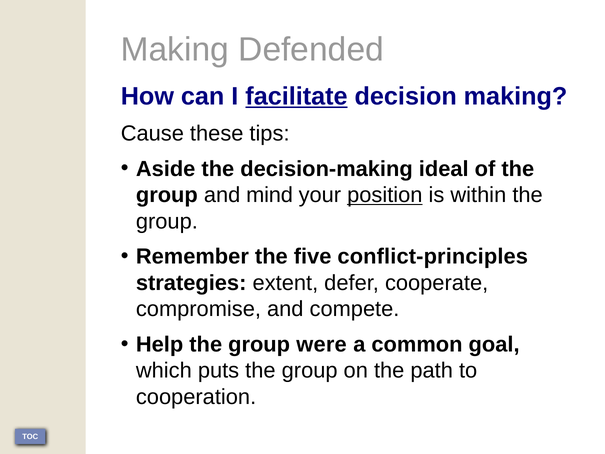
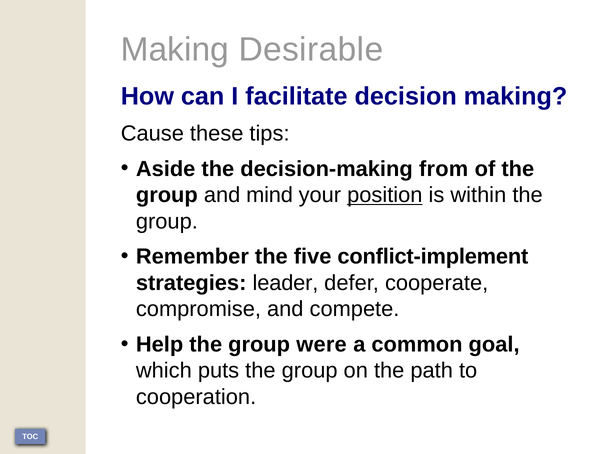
Defended: Defended -> Desirable
facilitate underline: present -> none
ideal: ideal -> from
conflict-principles: conflict-principles -> conflict-implement
extent: extent -> leader
